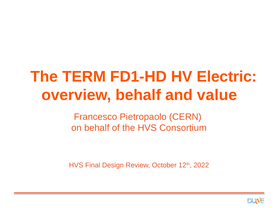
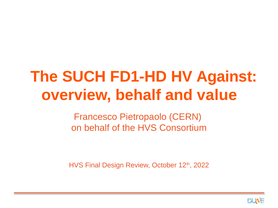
TERM: TERM -> SUCH
Electric: Electric -> Against
